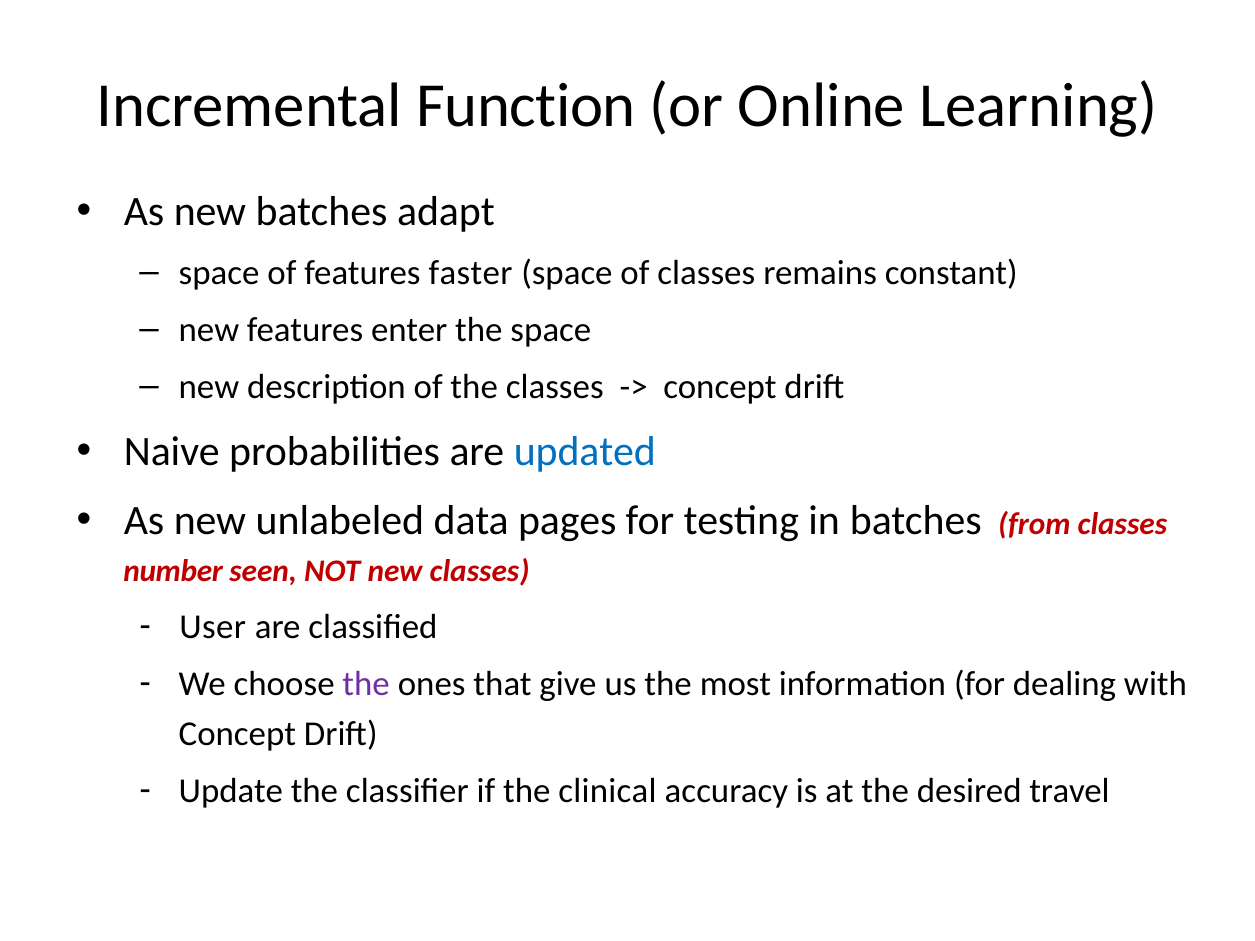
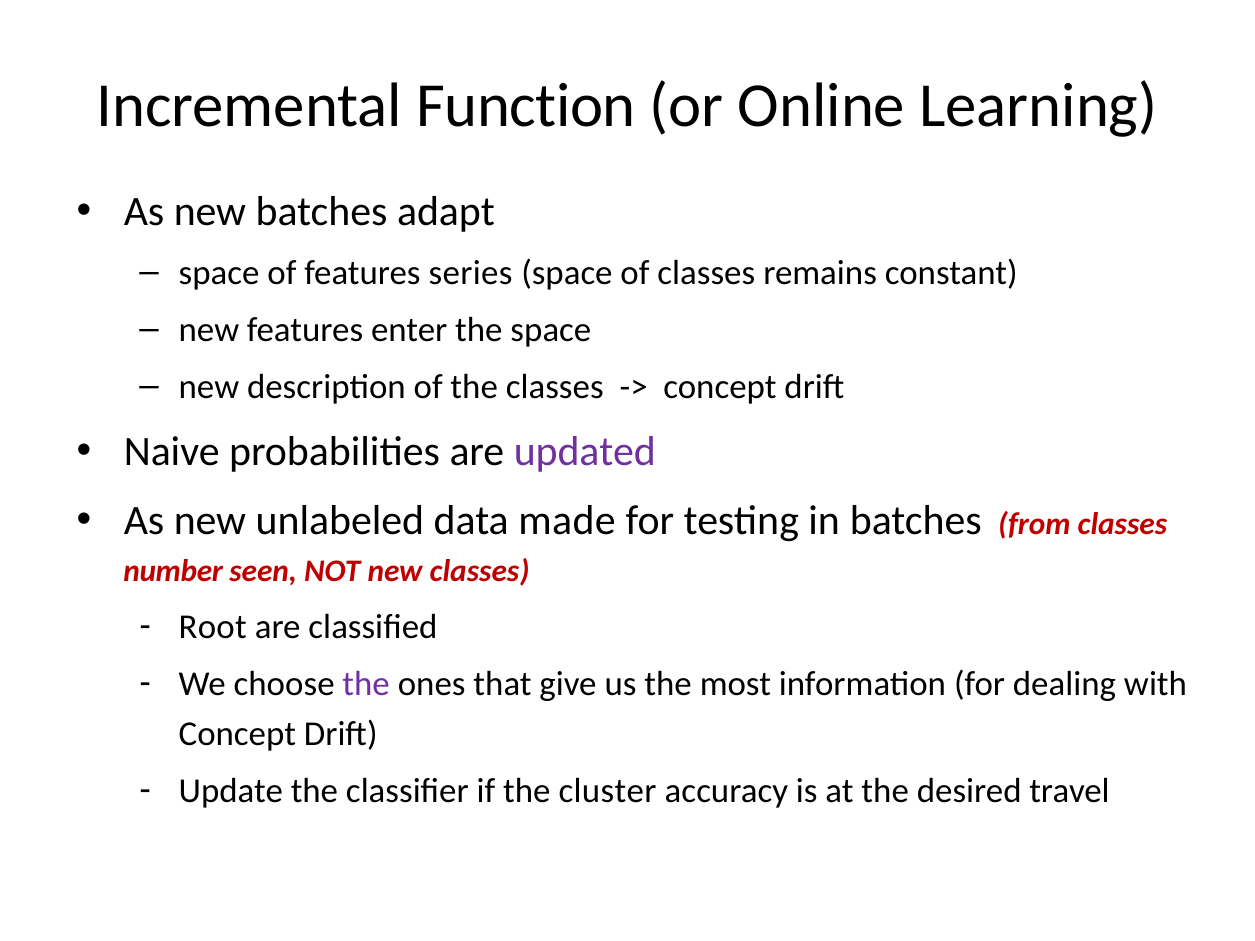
faster: faster -> series
updated colour: blue -> purple
pages: pages -> made
User: User -> Root
clinical: clinical -> cluster
